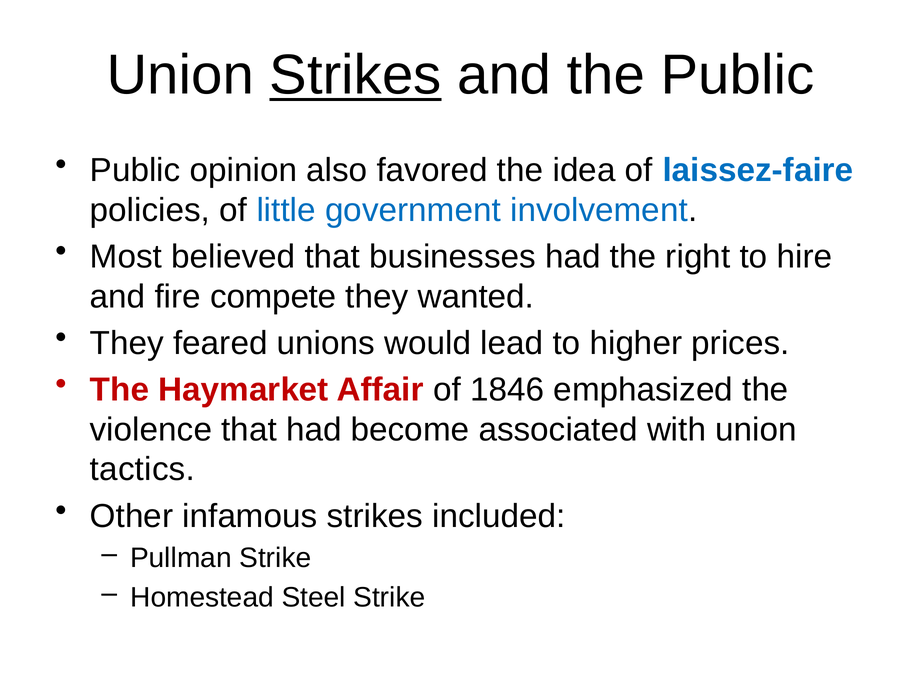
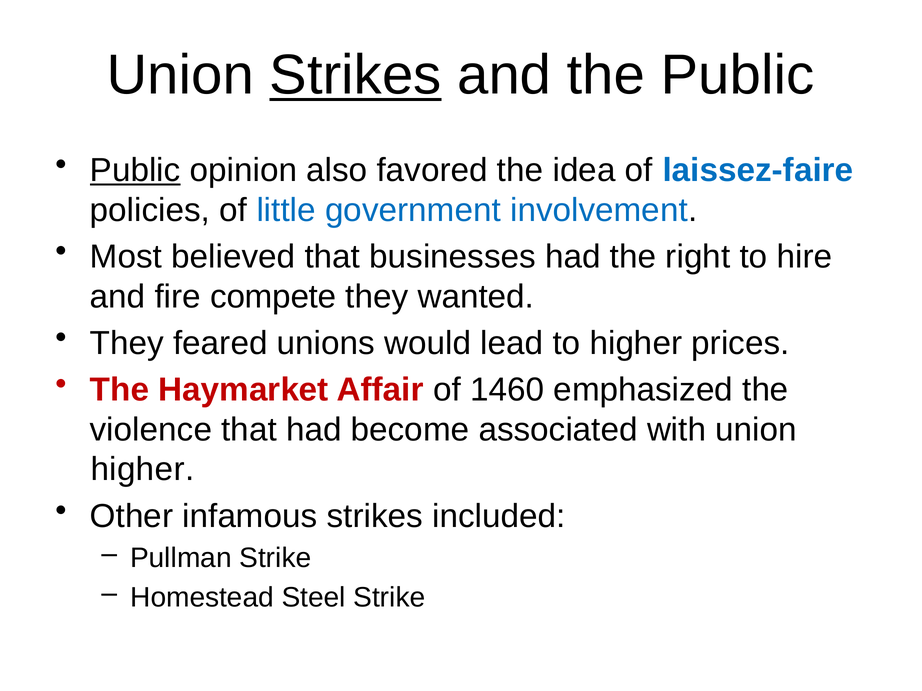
Public at (135, 170) underline: none -> present
1846: 1846 -> 1460
tactics at (142, 470): tactics -> higher
